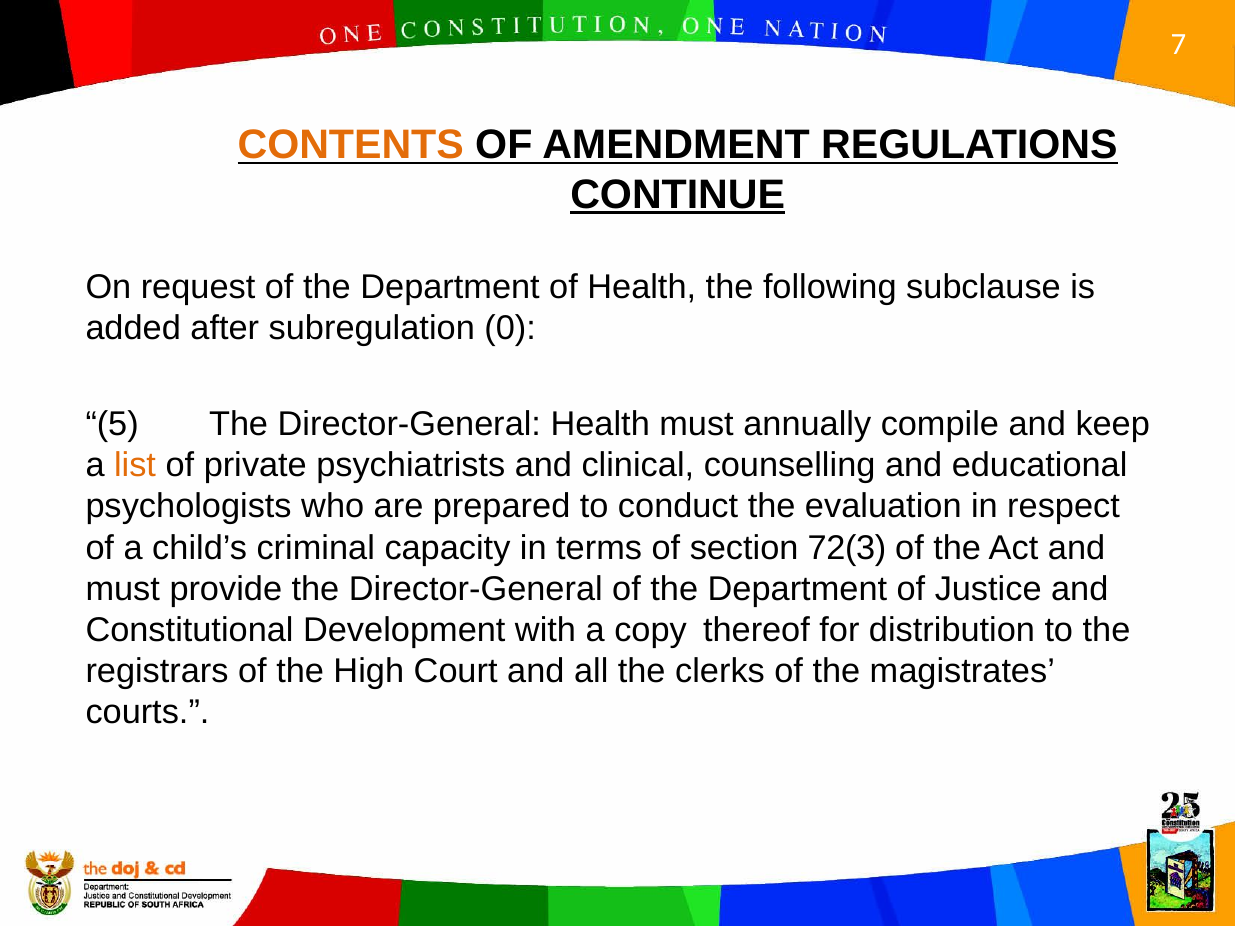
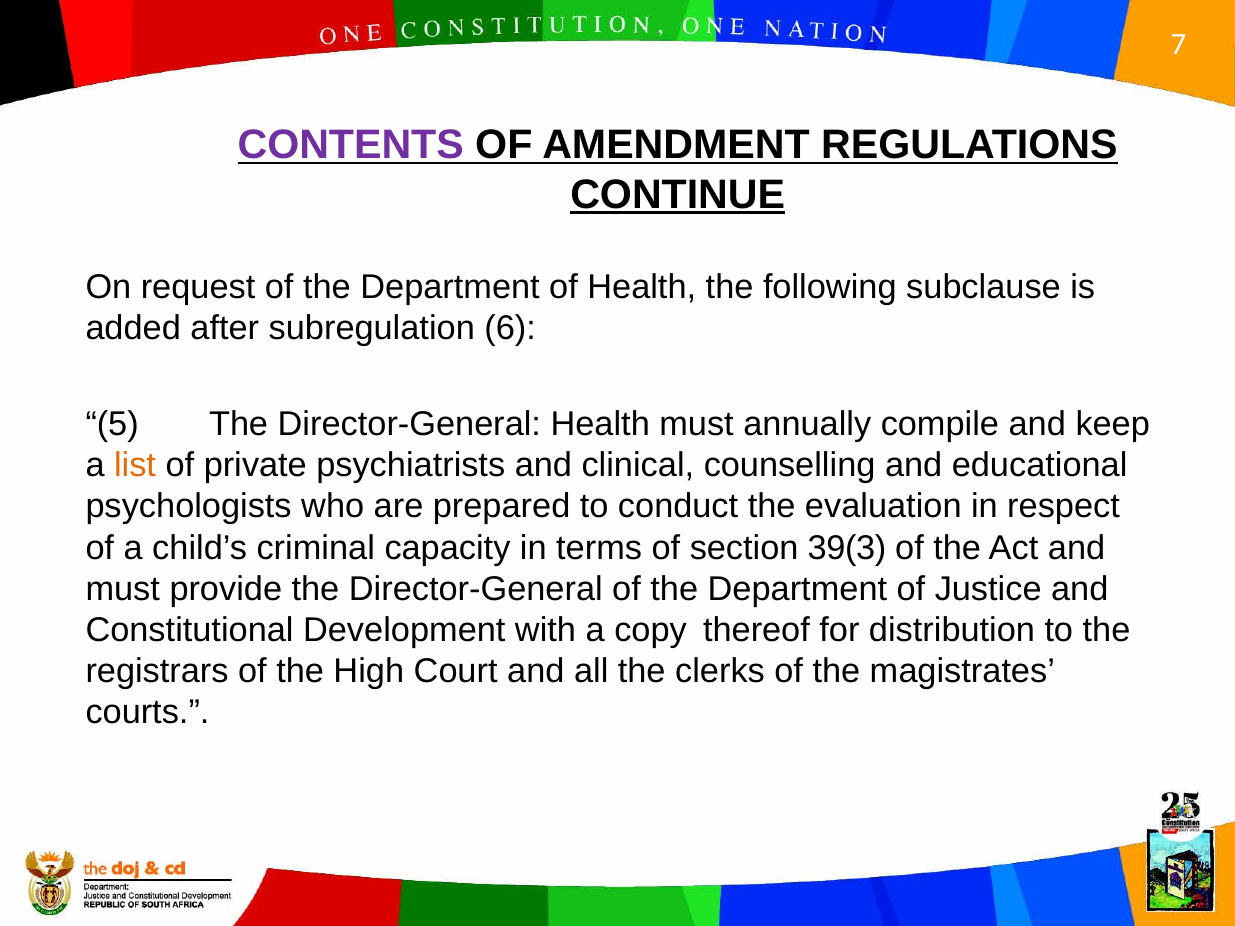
CONTENTS colour: orange -> purple
0: 0 -> 6
72(3: 72(3 -> 39(3
